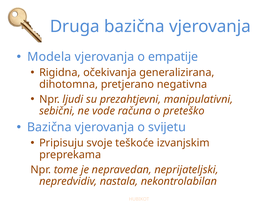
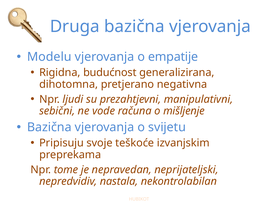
Modela: Modela -> Modelu
očekivanja: očekivanja -> budućnost
preteško: preteško -> mišljenje
